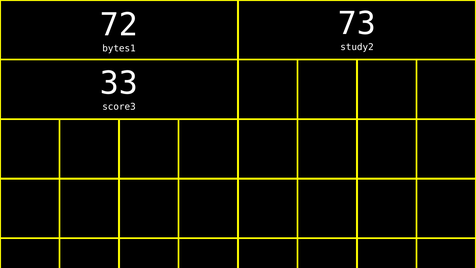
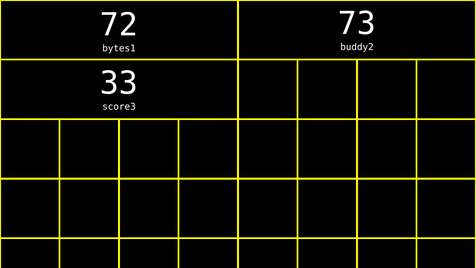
study2: study2 -> buddy2
